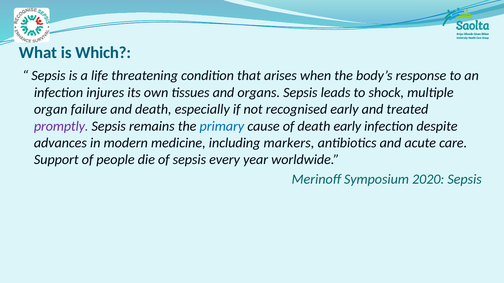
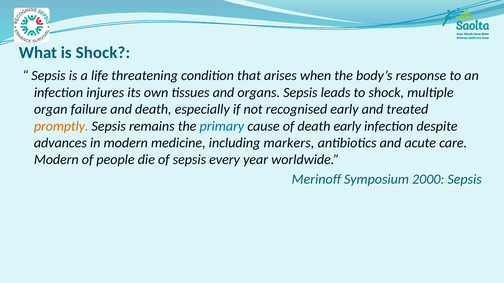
is Which: Which -> Shock
promptly colour: purple -> orange
Support at (56, 160): Support -> Modern
2020: 2020 -> 2000
